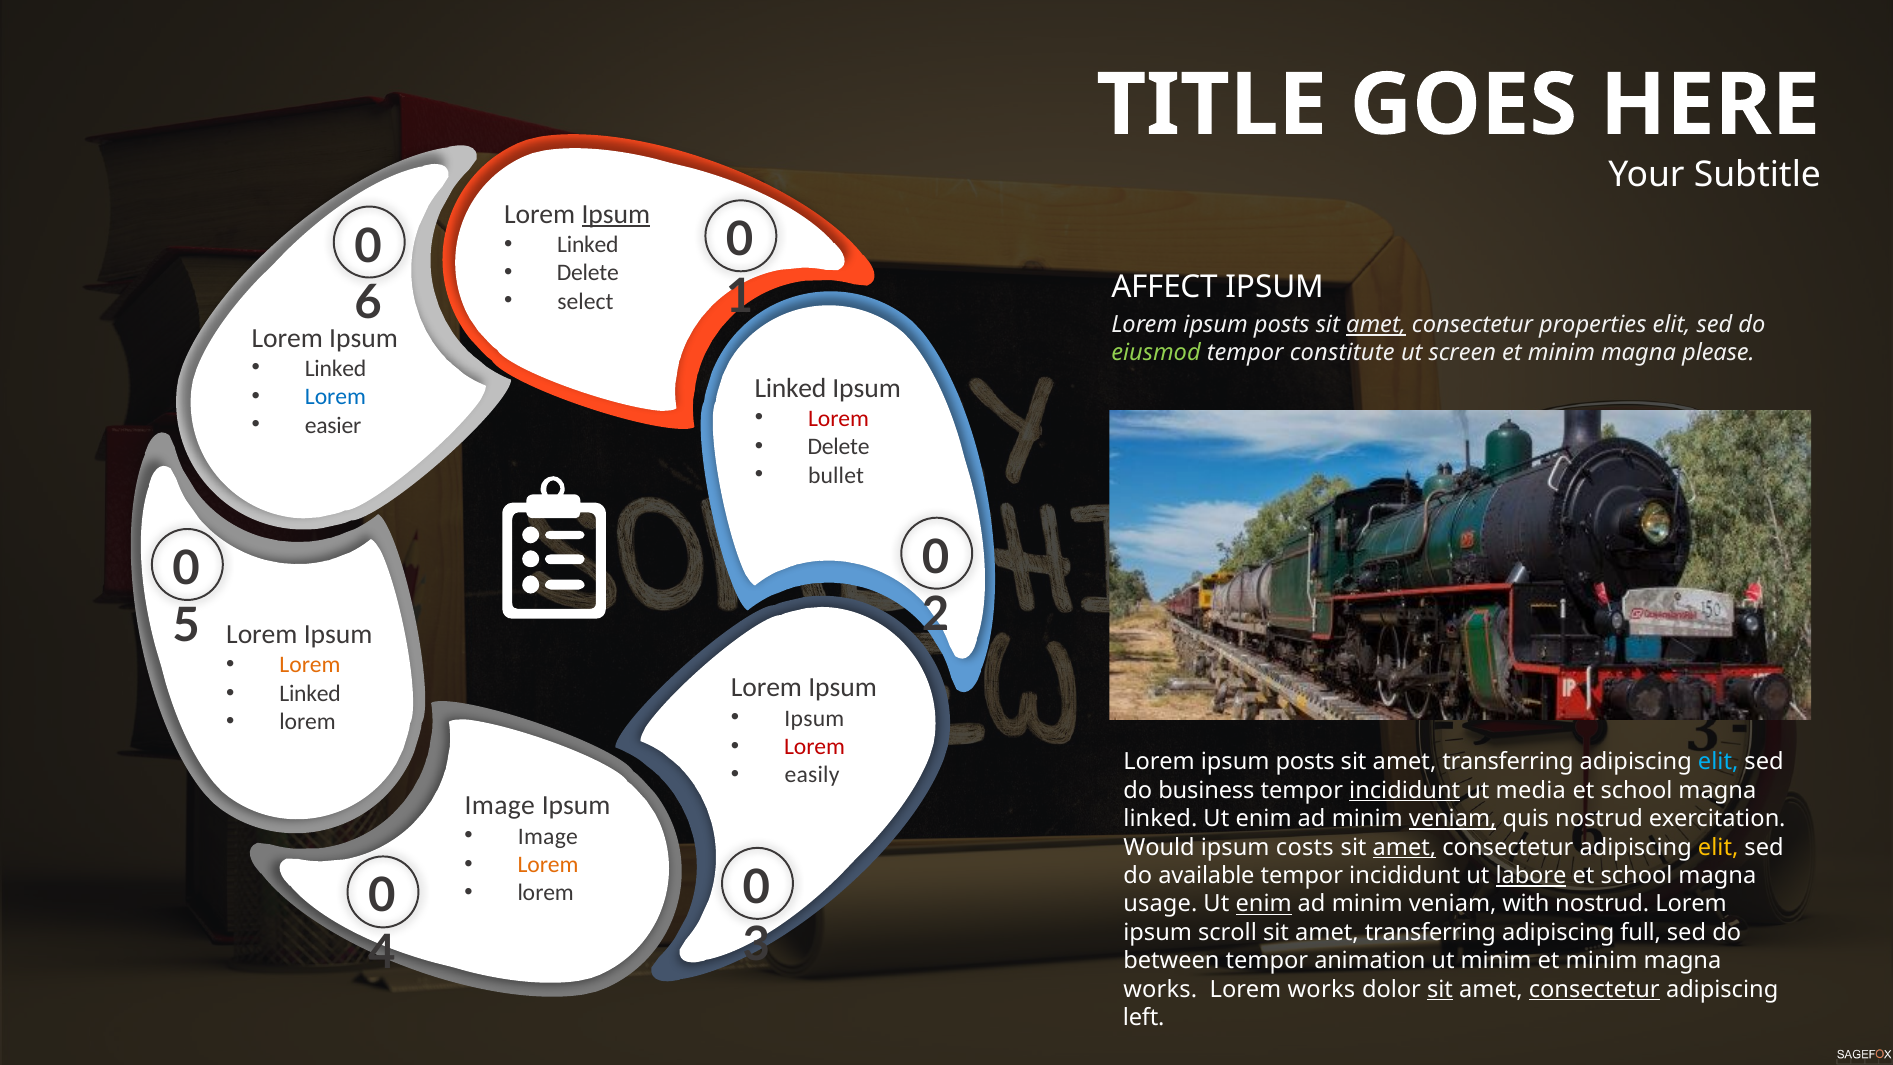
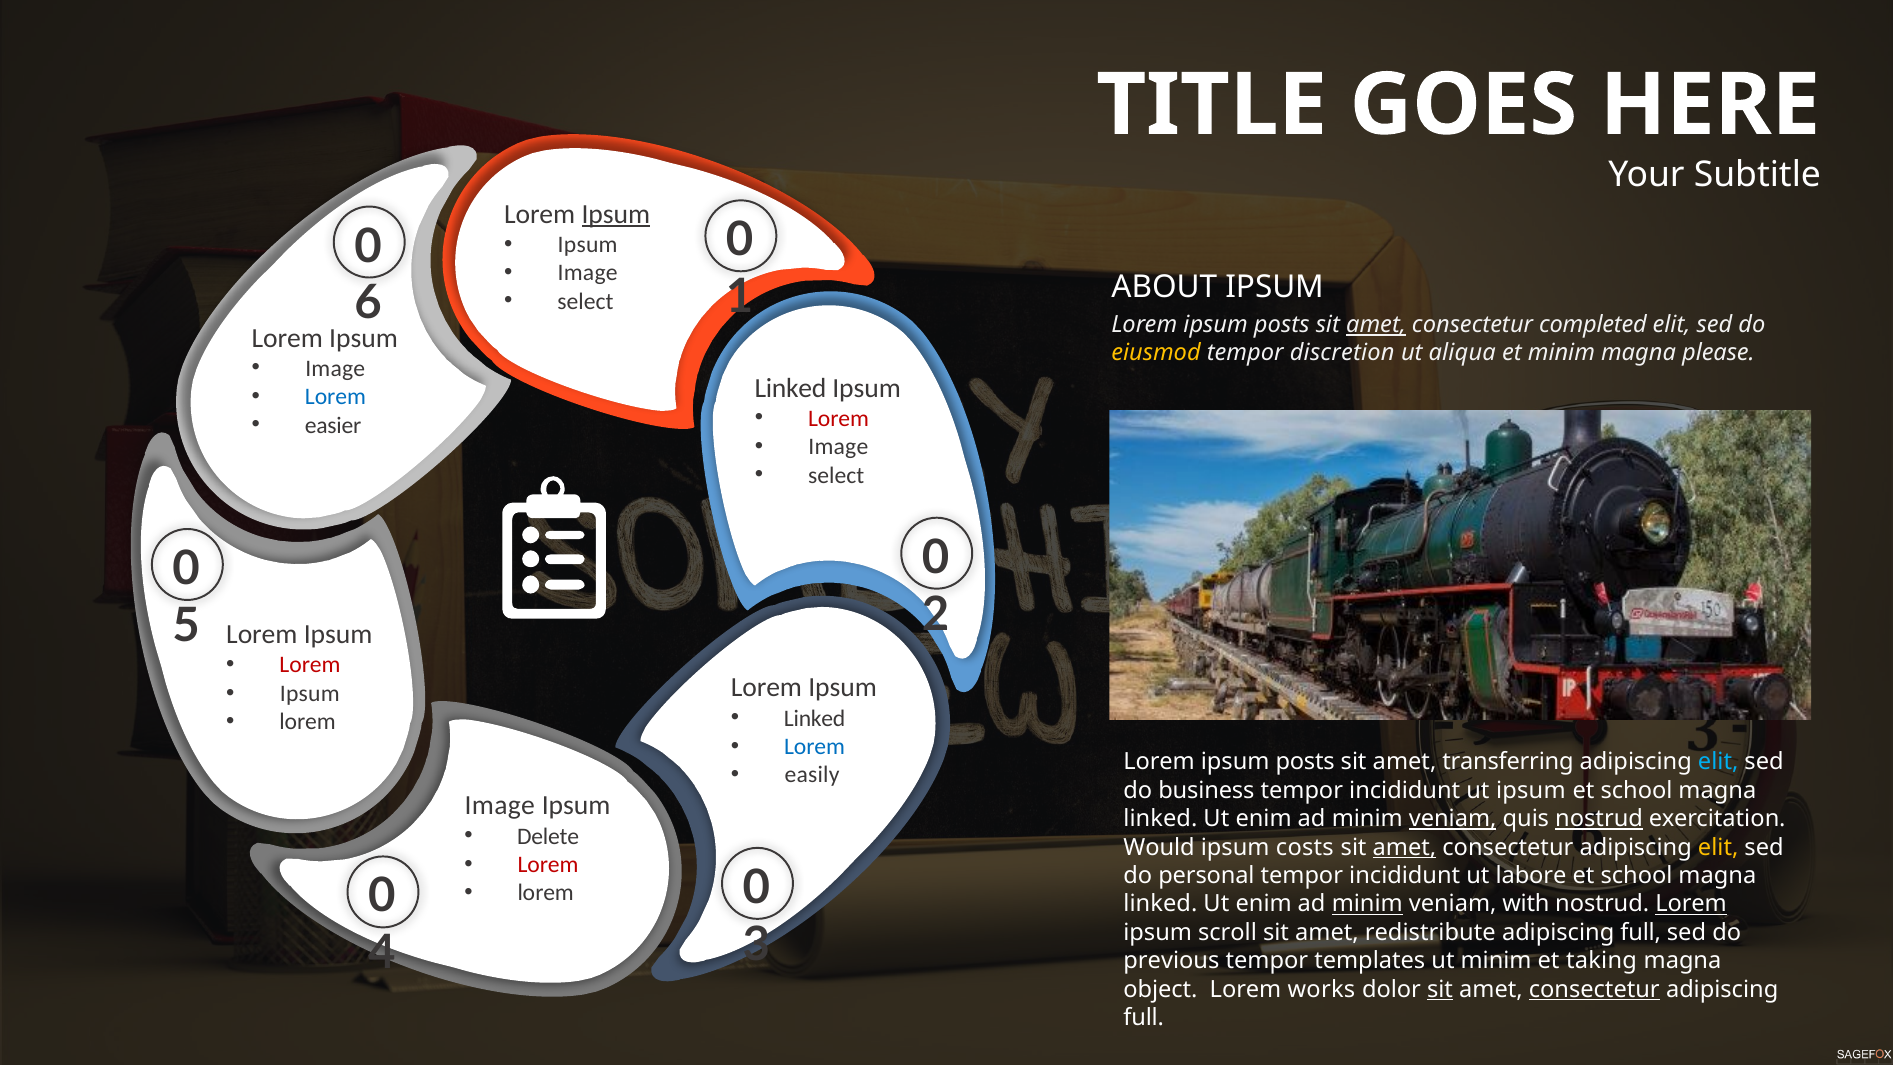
Linked at (588, 245): Linked -> Ipsum
Delete at (588, 273): Delete -> Image
AFFECT: AFFECT -> ABOUT
properties: properties -> completed
eiusmod colour: light green -> yellow
constitute: constitute -> discretion
screen: screen -> aliqua
Linked at (336, 368): Linked -> Image
Delete at (839, 447): Delete -> Image
bullet at (836, 475): bullet -> select
Lorem at (310, 665) colour: orange -> red
Linked at (310, 693): Linked -> Ipsum
Ipsum at (814, 718): Ipsum -> Linked
Lorem at (815, 747) colour: red -> blue
incididunt at (1405, 790) underline: present -> none
ut media: media -> ipsum
nostrud at (1599, 819) underline: none -> present
Image at (548, 836): Image -> Delete
Lorem at (548, 864) colour: orange -> red
available: available -> personal
labore underline: present -> none
usage at (1160, 904): usage -> linked
enim at (1264, 904) underline: present -> none
minim at (1367, 904) underline: none -> present
Lorem at (1691, 904) underline: none -> present
transferring at (1430, 932): transferring -> redistribute
between: between -> previous
animation: animation -> templates
minim at (1602, 961): minim -> taking
works at (1160, 989): works -> object
left at (1144, 1017): left -> full
